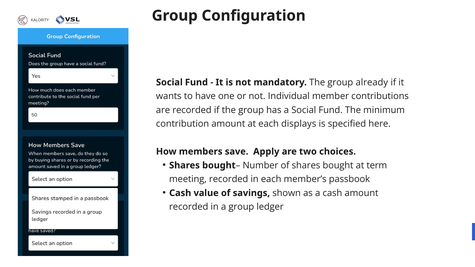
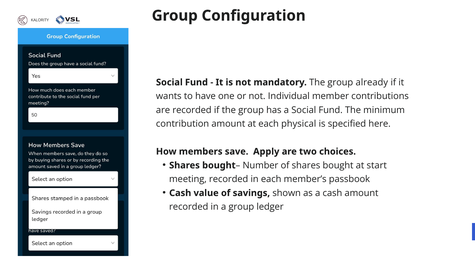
displays: displays -> physical
term: term -> start
